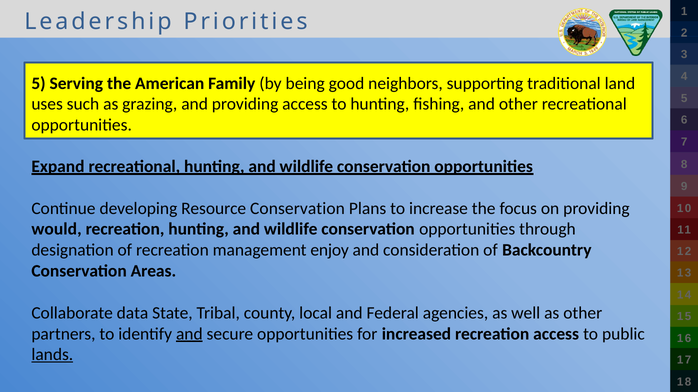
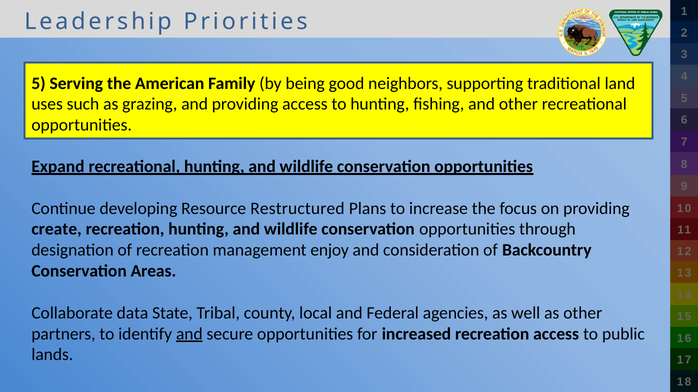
Resource Conservation: Conservation -> Restructured
would: would -> create
lands underline: present -> none
